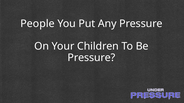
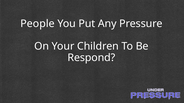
Pressure at (91, 58): Pressure -> Respond
